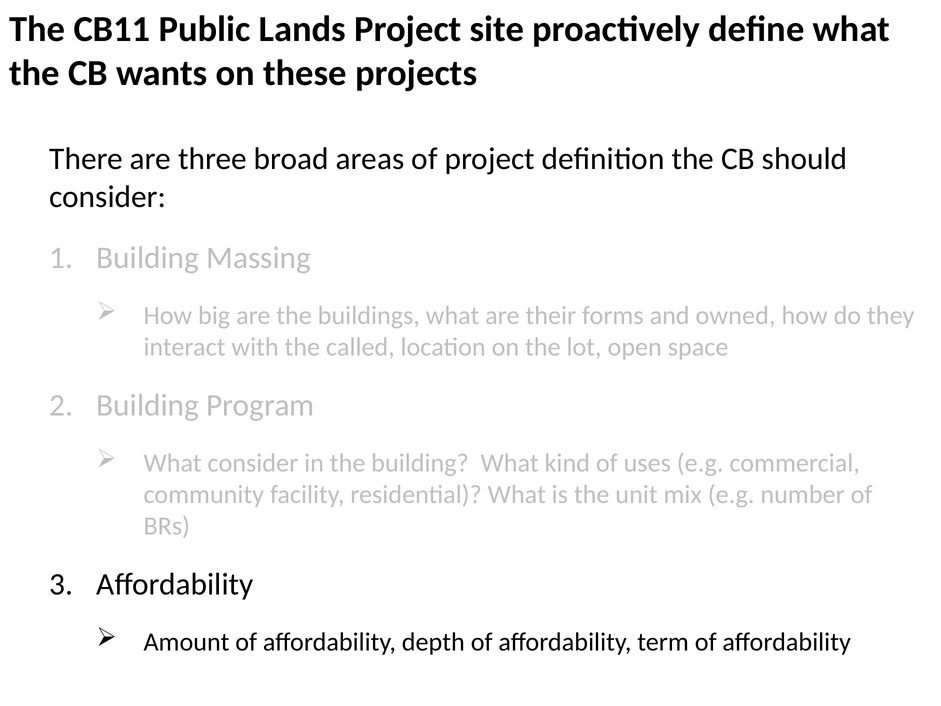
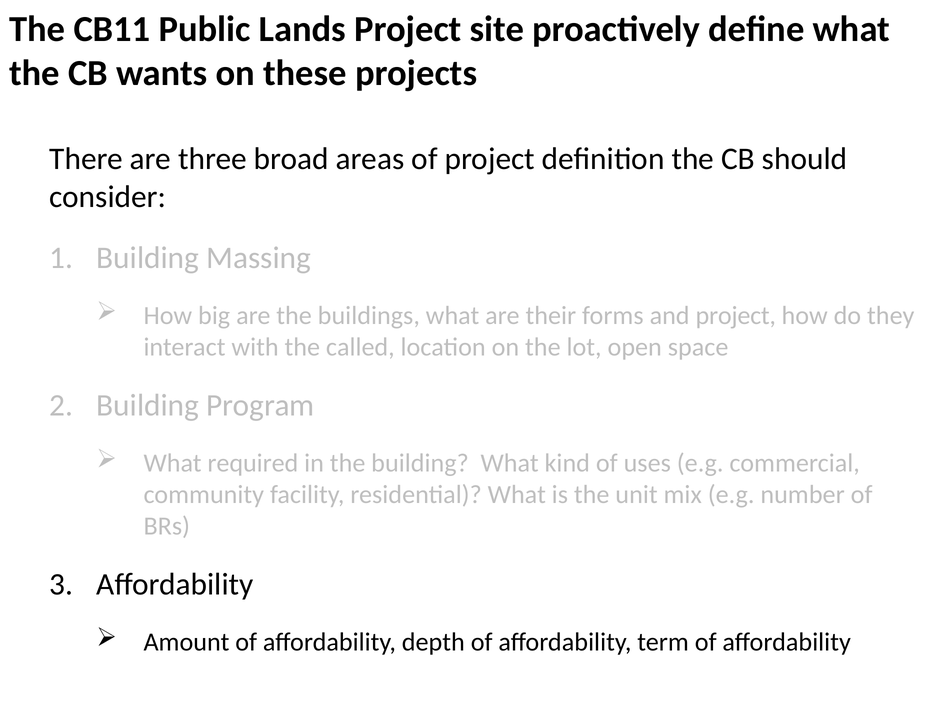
and owned: owned -> project
What consider: consider -> required
